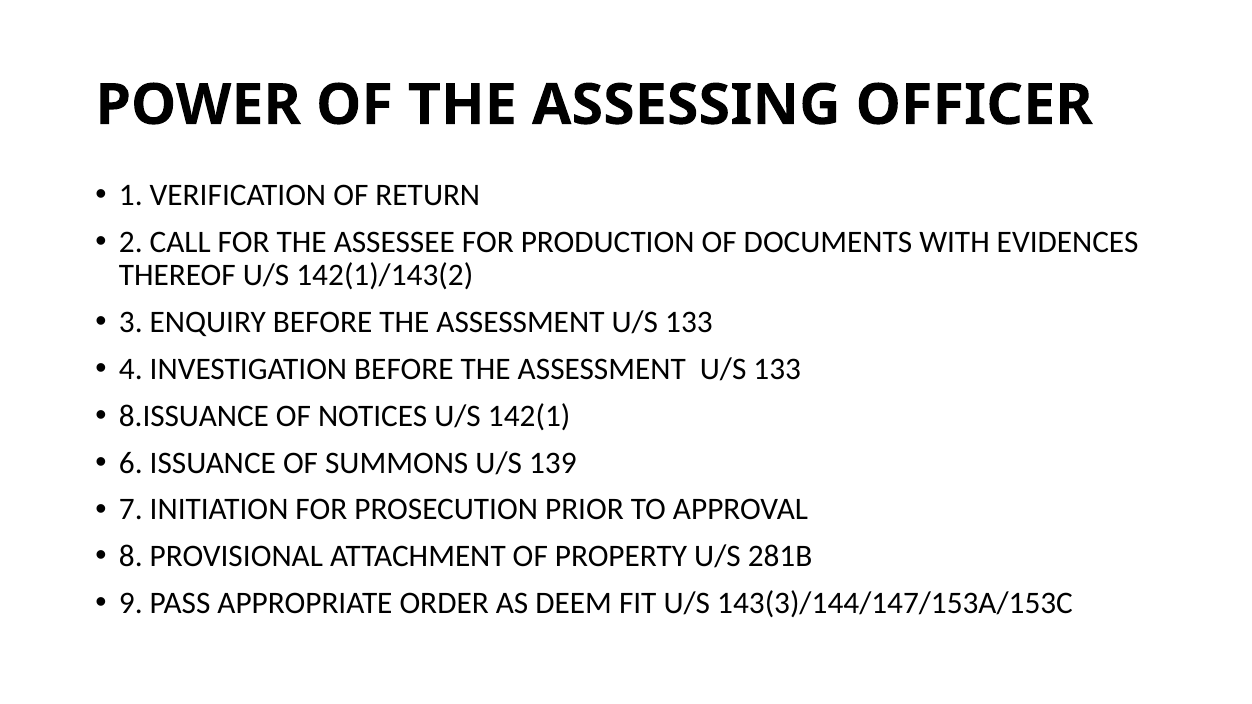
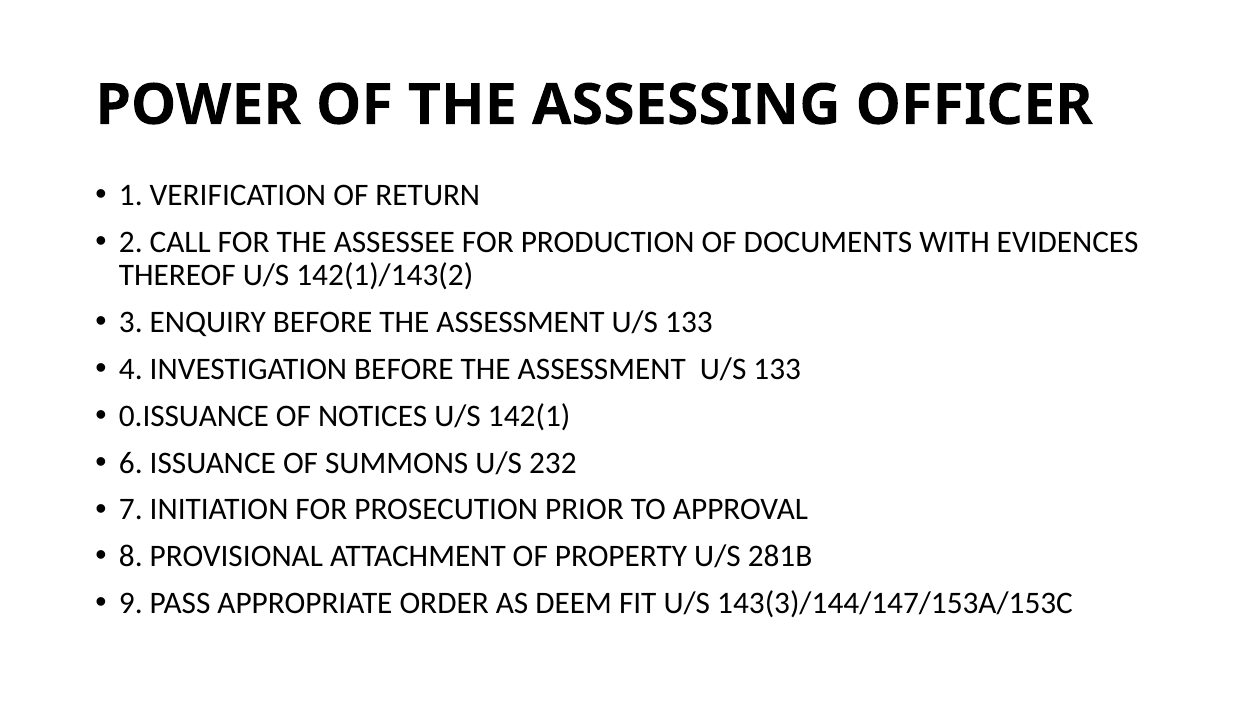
8.ISSUANCE: 8.ISSUANCE -> 0.ISSUANCE
139: 139 -> 232
